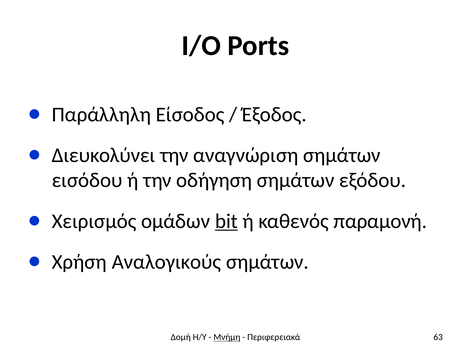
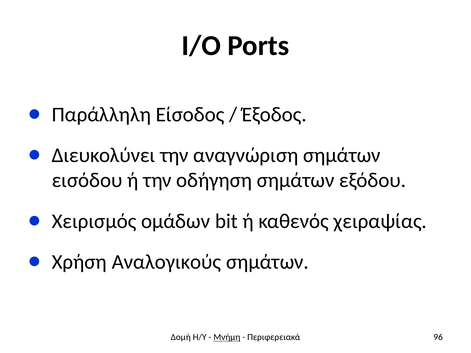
bit underline: present -> none
παραμονή: παραμονή -> χειραψίας
63: 63 -> 96
